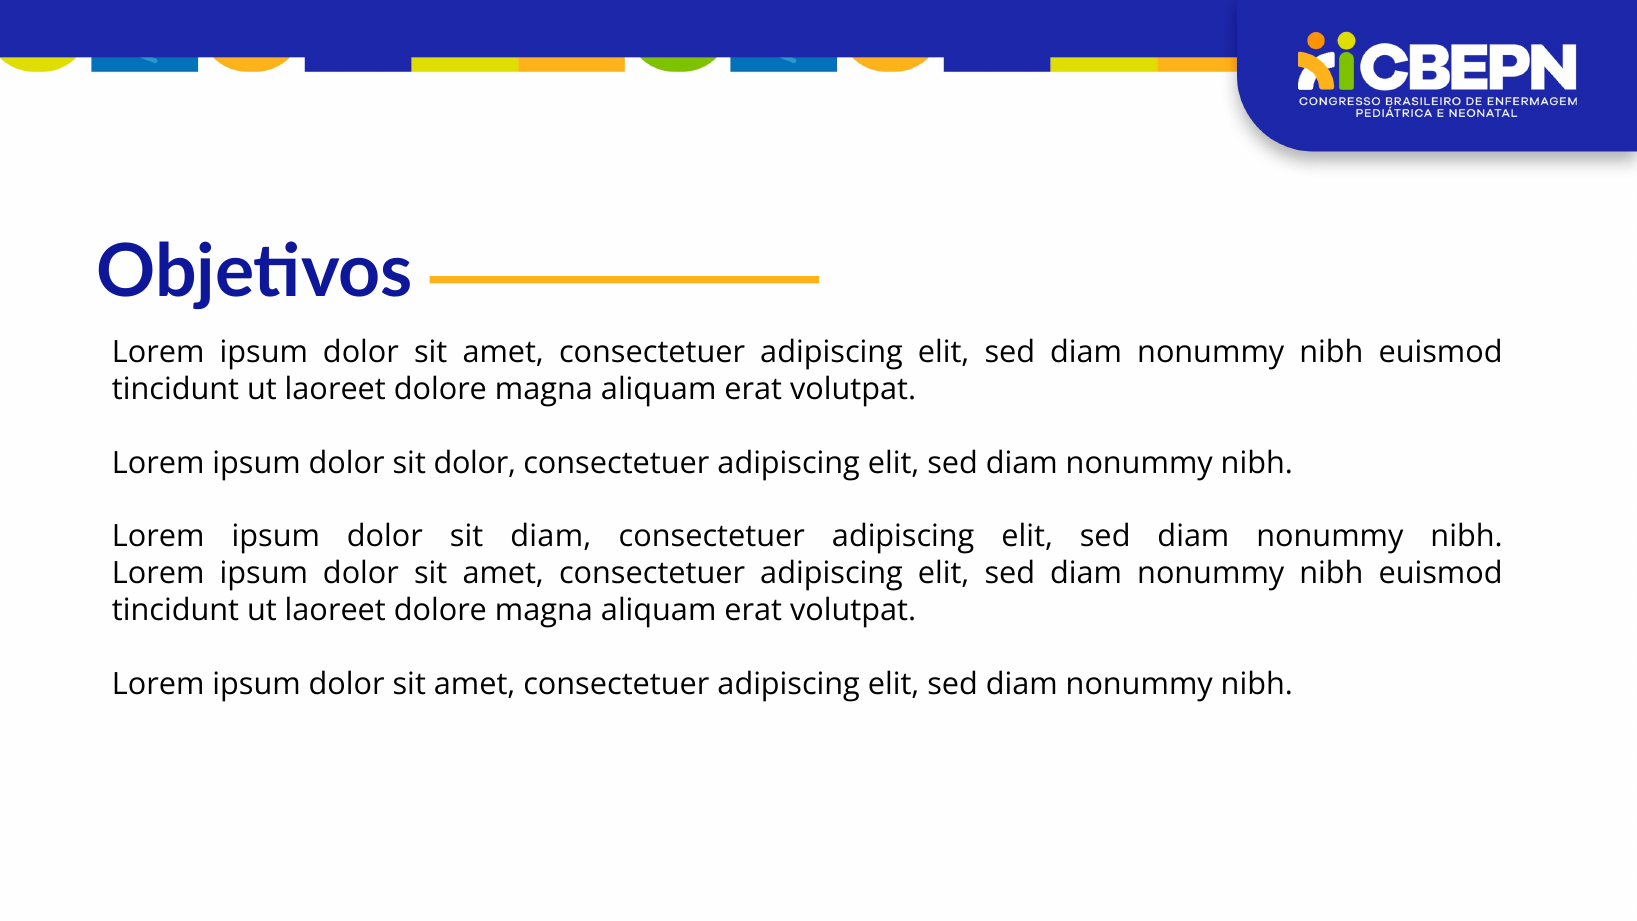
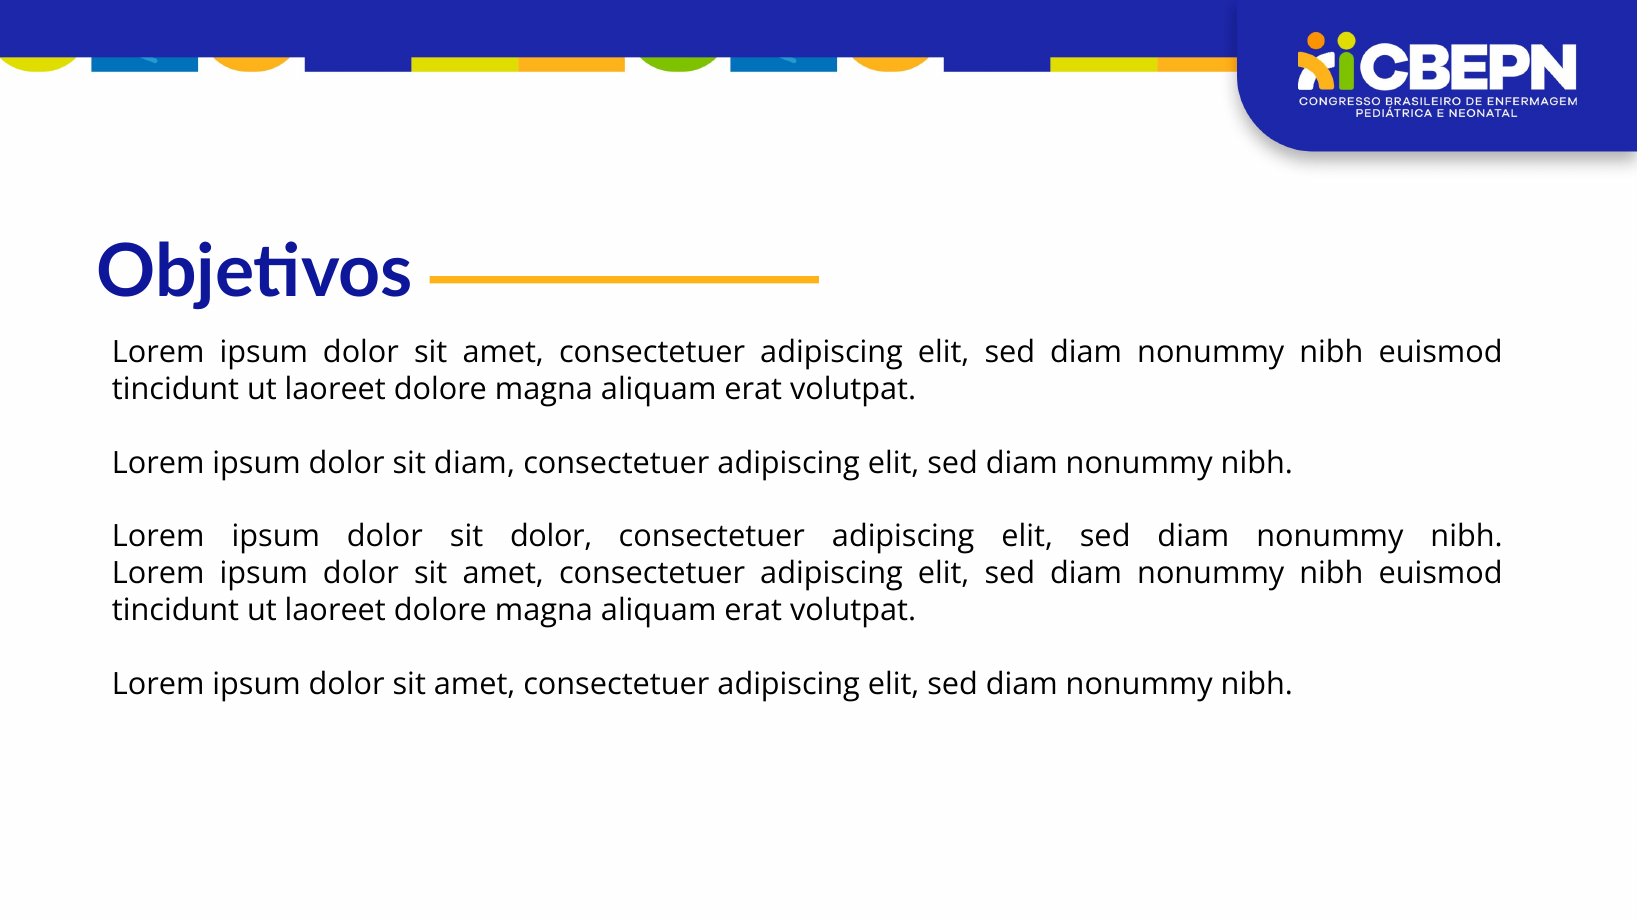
sit dolor: dolor -> diam
sit diam: diam -> dolor
